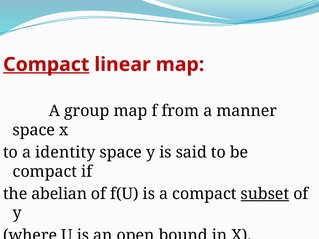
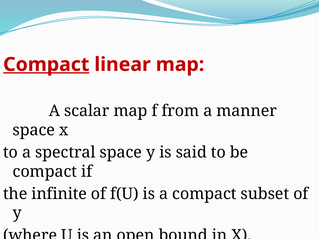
group: group -> scalar
identity: identity -> spectral
abelian: abelian -> infinite
subset underline: present -> none
